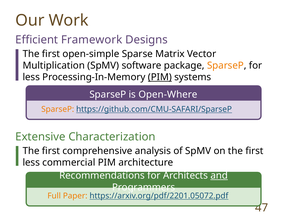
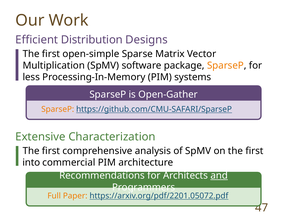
Framework: Framework -> Distribution
PIM at (160, 77) underline: present -> none
Open-Where: Open-Where -> Open-Gather
less at (31, 163): less -> into
